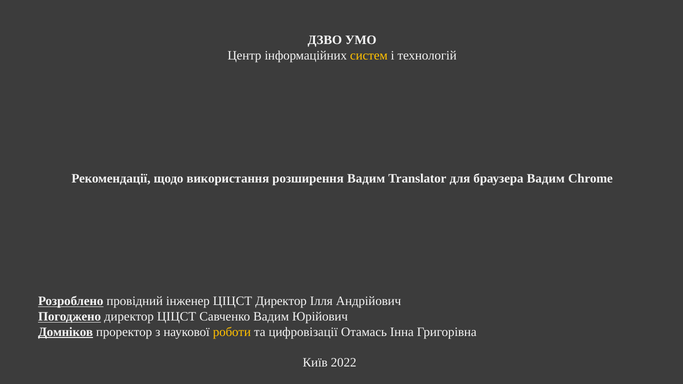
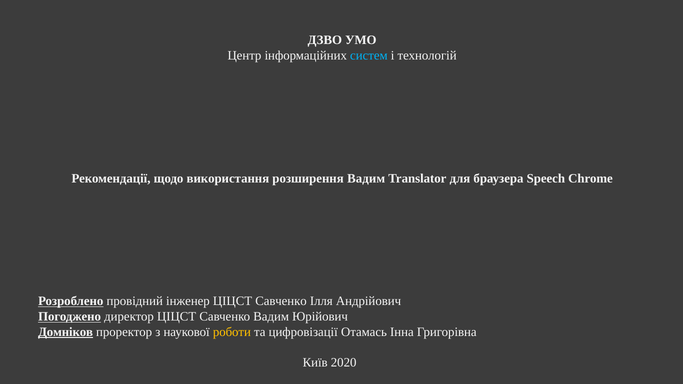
систем colour: yellow -> light blue
браузера Вадим: Вадим -> Speech
інженер ЦІЦСТ Директор: Директор -> Савченко
2022: 2022 -> 2020
